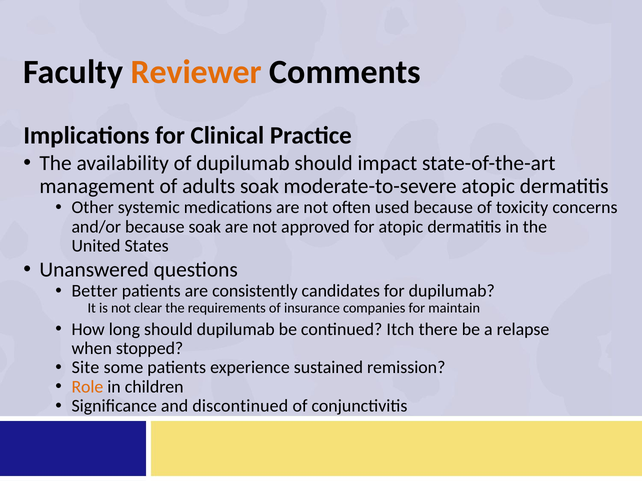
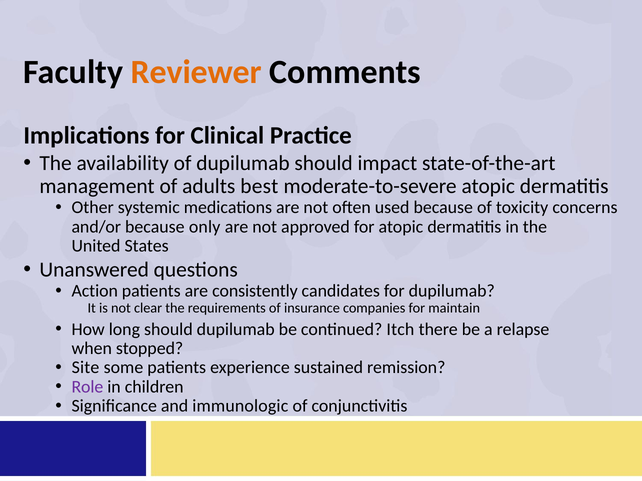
adults soak: soak -> best
because soak: soak -> only
Better: Better -> Action
Role colour: orange -> purple
discontinued: discontinued -> immunologic
